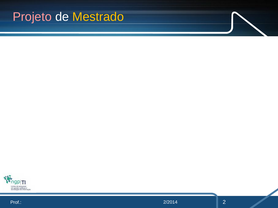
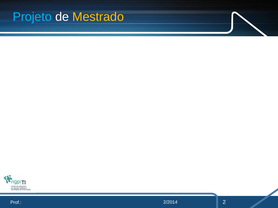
Projeto colour: pink -> light blue
